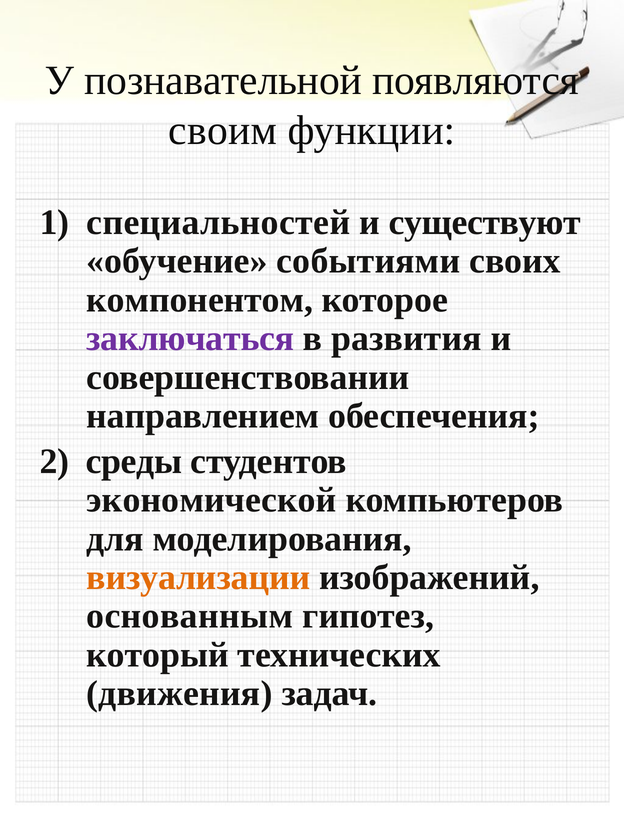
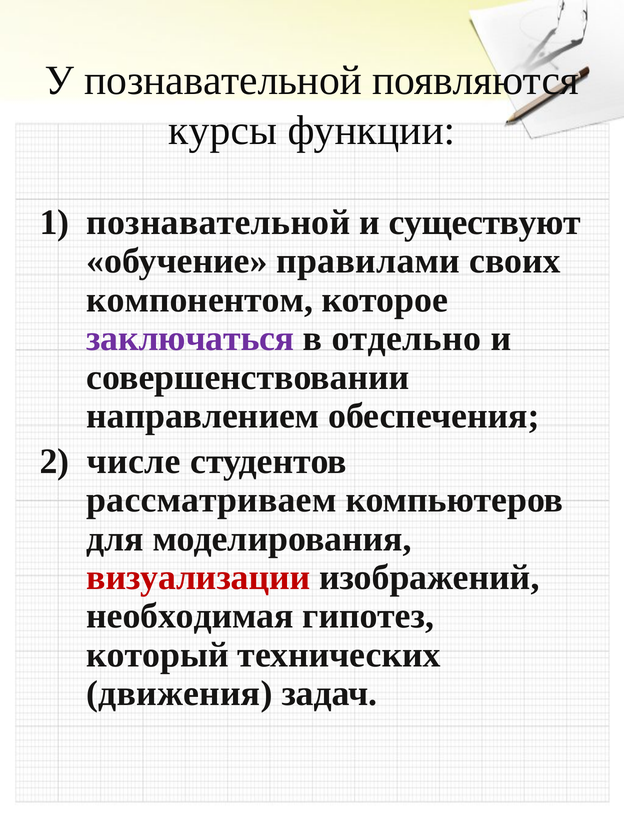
своим: своим -> курсы
специальностей at (218, 222): специальностей -> познавательной
событиями: событиями -> правилами
развития: развития -> отдельно
среды: среды -> числе
экономической: экономической -> рассматриваем
визуализации colour: orange -> red
основанным: основанным -> необходимая
